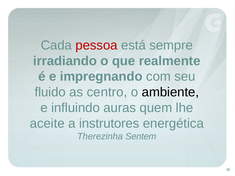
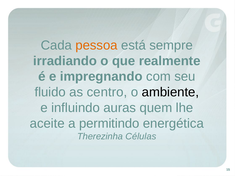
pessoa colour: red -> orange
instrutores: instrutores -> permitindo
Sentem: Sentem -> Células
